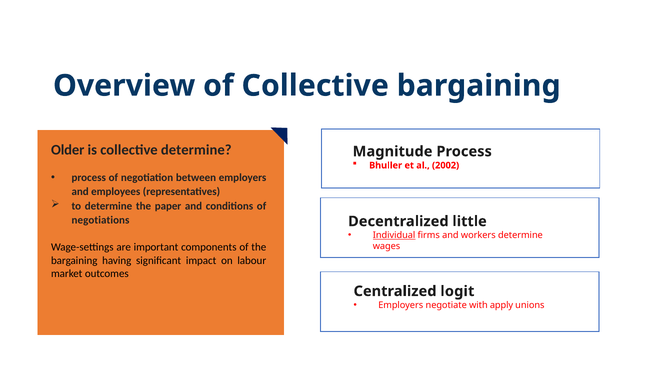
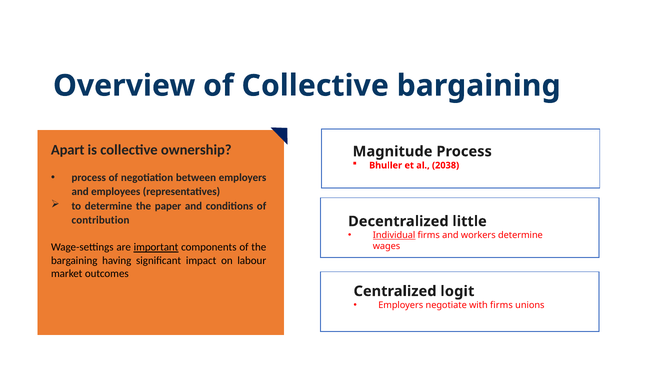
Older: Older -> Apart
collective determine: determine -> ownership
2002: 2002 -> 2038
negotiations: negotiations -> contribution
important underline: none -> present
with apply: apply -> firms
